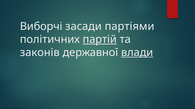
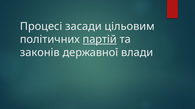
Виборчі: Виборчі -> Процесі
партіями: партіями -> цільовим
влади underline: present -> none
